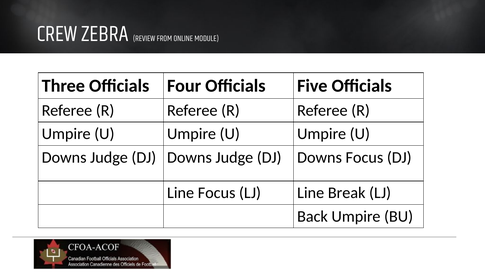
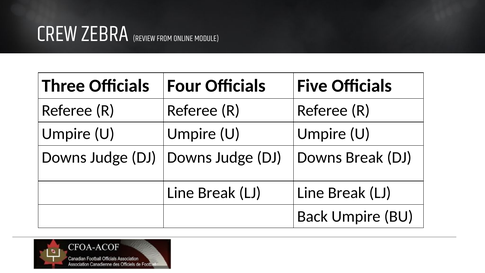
Downs Focus: Focus -> Break
Focus at (217, 193): Focus -> Break
